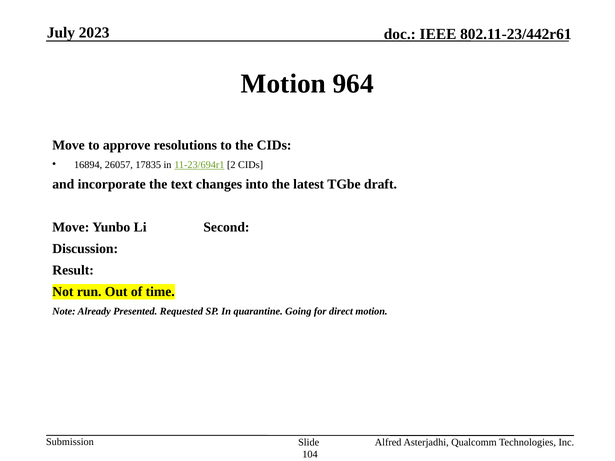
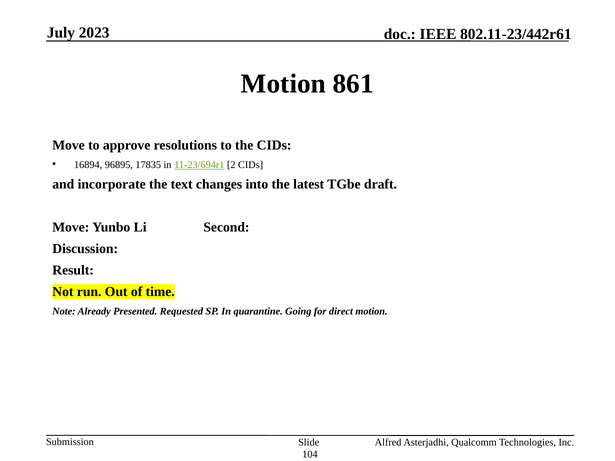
964: 964 -> 861
26057: 26057 -> 96895
